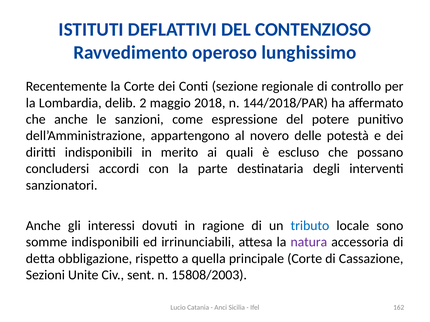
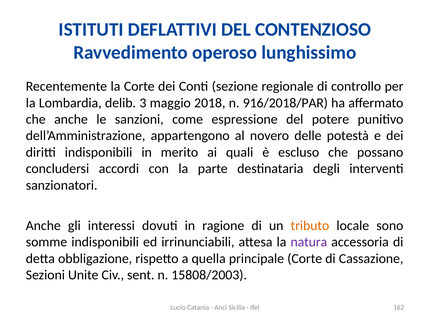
2: 2 -> 3
144/2018/PAR: 144/2018/PAR -> 916/2018/PAR
tributo colour: blue -> orange
